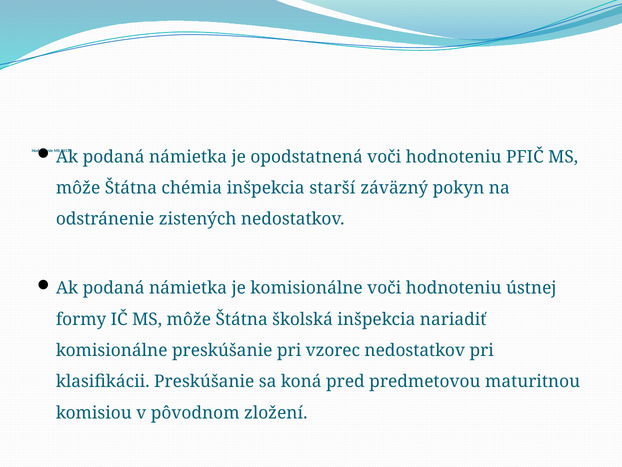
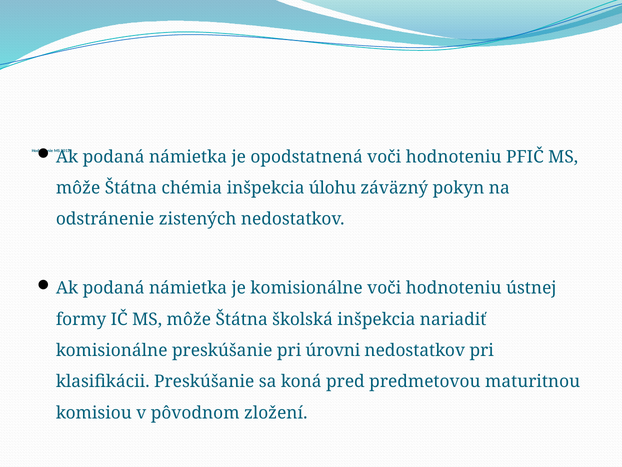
starší: starší -> úlohu
vzorec: vzorec -> úrovni
